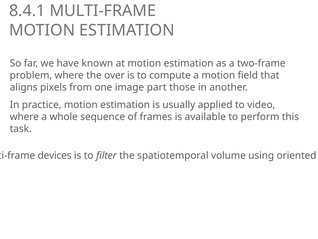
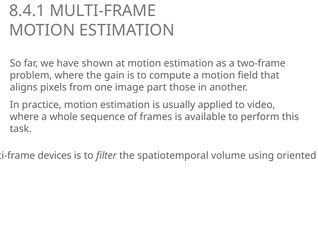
known: known -> shown
over: over -> gain
